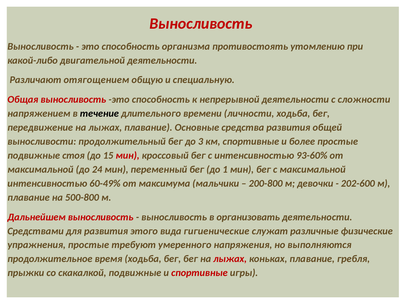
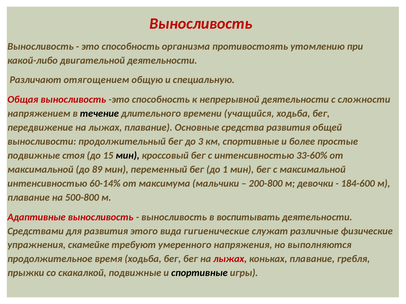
личности: личности -> учащийся
мин at (128, 156) colour: red -> black
93-60%: 93-60% -> 33-60%
24: 24 -> 89
60-49%: 60-49% -> 60-14%
202-600: 202-600 -> 184-600
Дальнейшем: Дальнейшем -> Адаптивные
организовать: организовать -> воспитывать
упражнения простые: простые -> скамейке
спортивные at (199, 273) colour: red -> black
